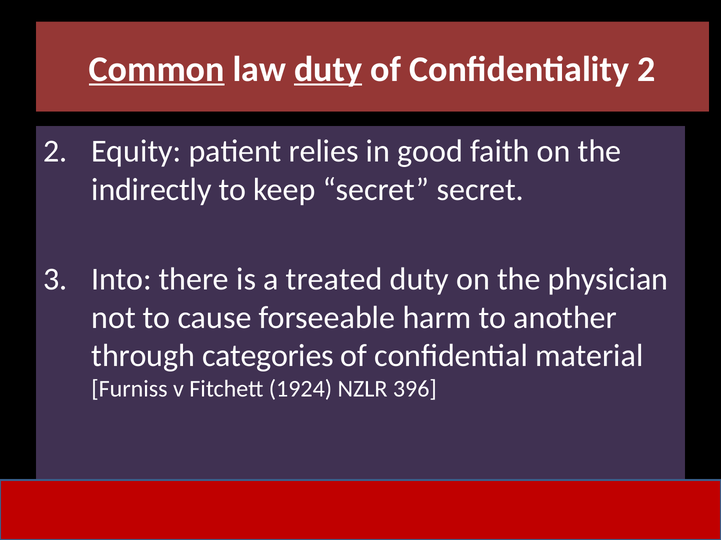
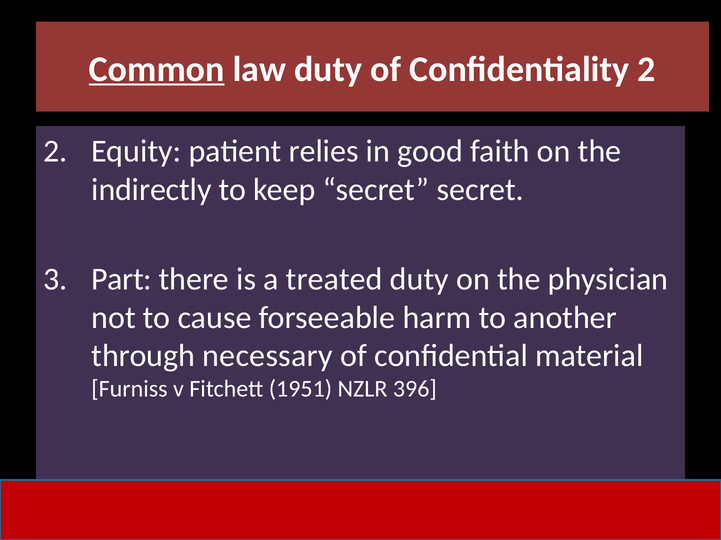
duty at (328, 69) underline: present -> none
Into: Into -> Part
categories: categories -> necessary
1924: 1924 -> 1951
